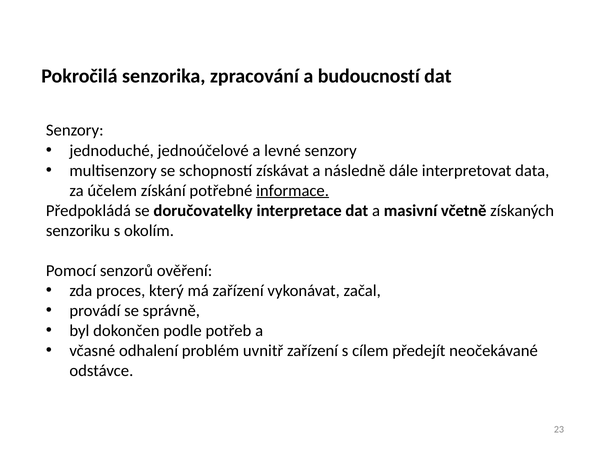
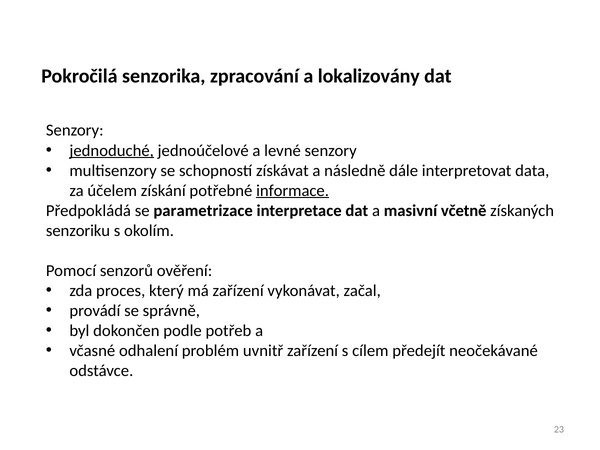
budoucností: budoucností -> lokalizovány
jednoduché underline: none -> present
doručovatelky: doručovatelky -> parametrizace
